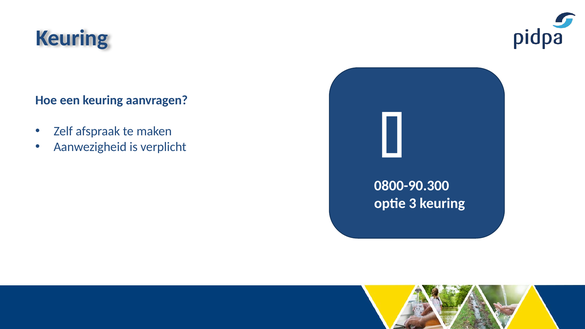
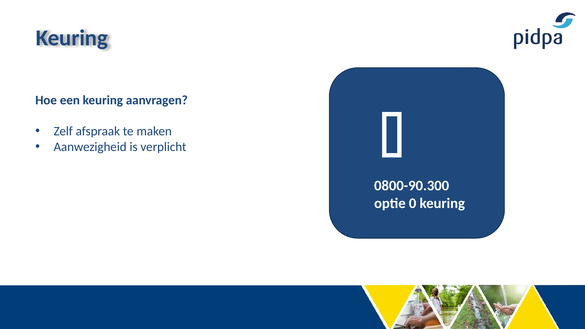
3: 3 -> 0
